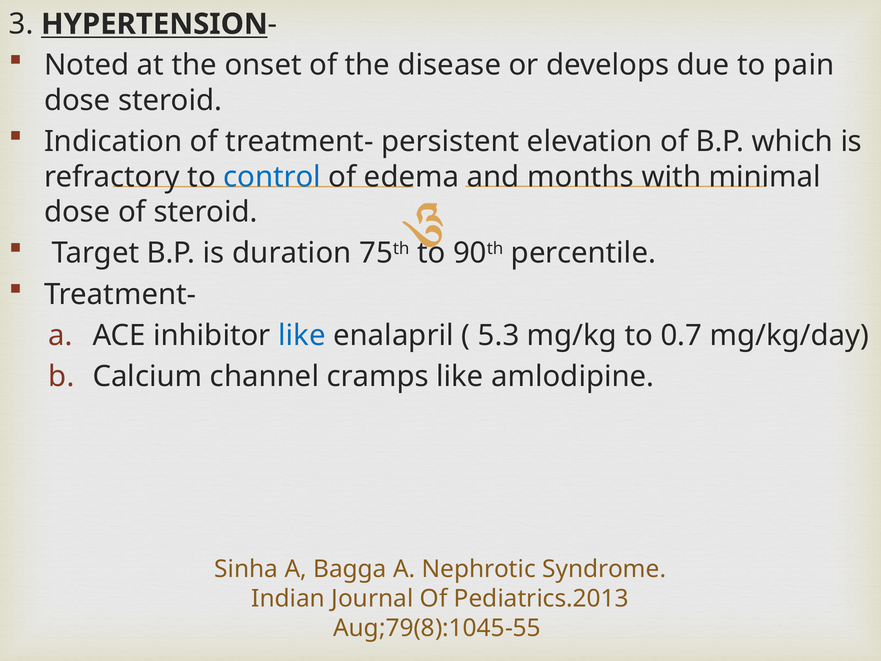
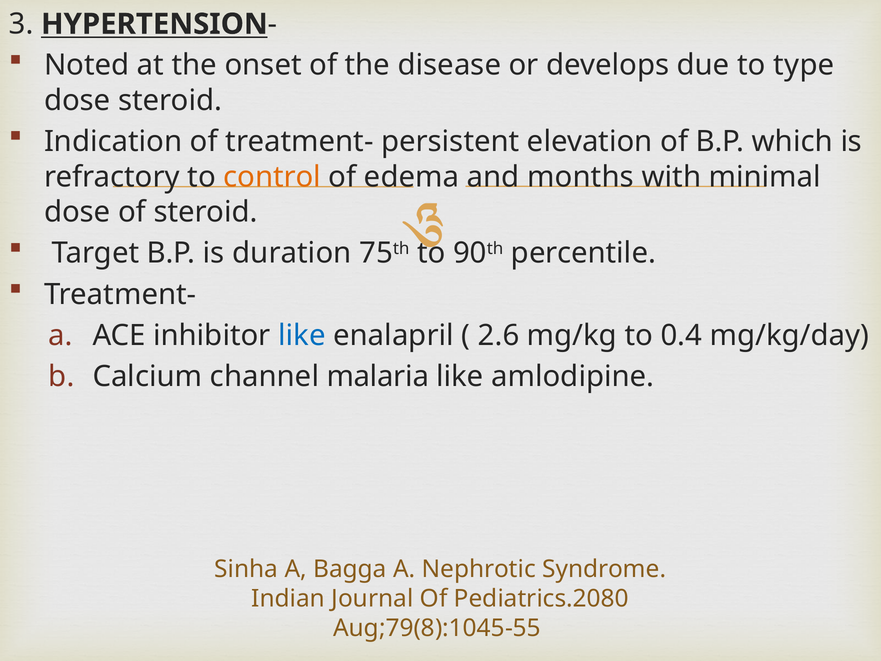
pain: pain -> type
control colour: blue -> orange
5.3: 5.3 -> 2.6
0.7: 0.7 -> 0.4
cramps: cramps -> malaria
Pediatrics.2013: Pediatrics.2013 -> Pediatrics.2080
